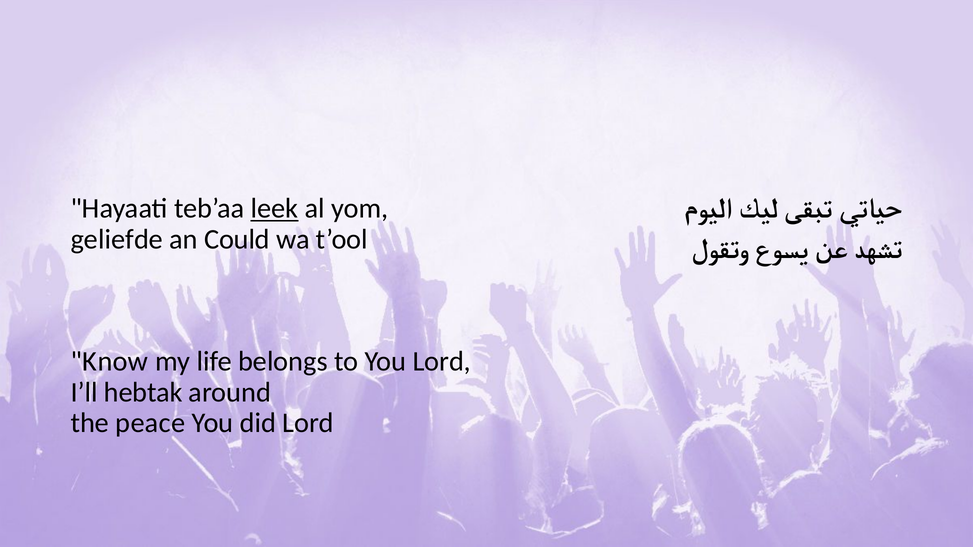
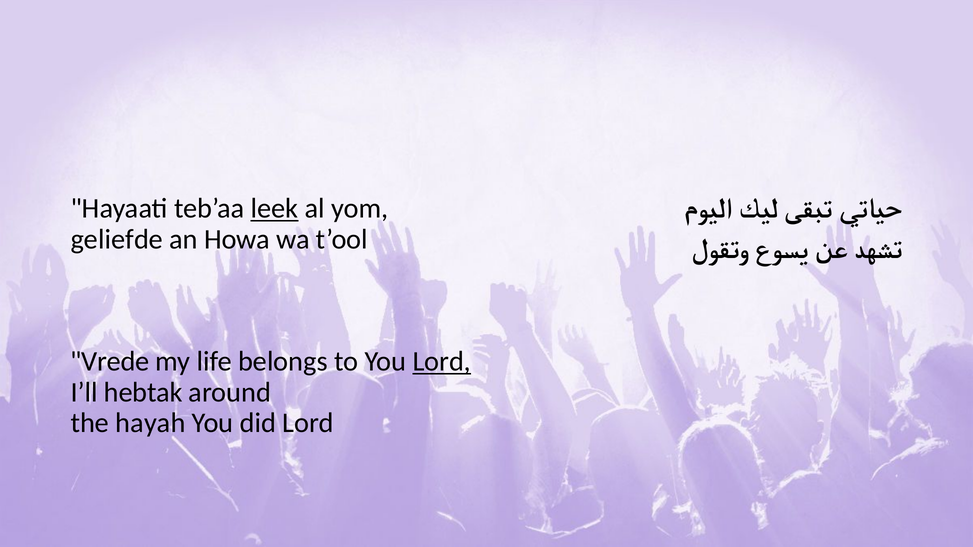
Could: Could -> Howa
Know: Know -> Vrede
Lord at (442, 362) underline: none -> present
peace: peace -> hayah
